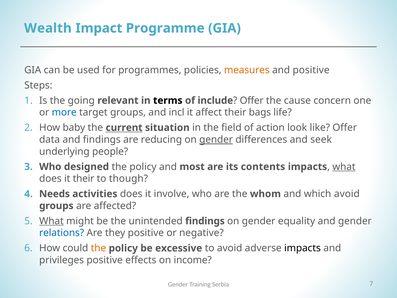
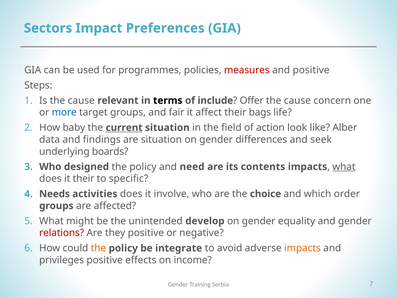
Wealth: Wealth -> Sectors
Programme: Programme -> Preferences
measures colour: orange -> red
Is the going: going -> cause
incl: incl -> fair
like Offer: Offer -> Alber
are reducing: reducing -> situation
gender at (216, 139) underline: present -> none
people: people -> boards
most: most -> need
though: though -> specific
whom: whom -> choice
which avoid: avoid -> order
What at (51, 221) underline: present -> none
unintended findings: findings -> develop
relations colour: blue -> red
excessive: excessive -> integrate
impacts at (302, 248) colour: black -> orange
